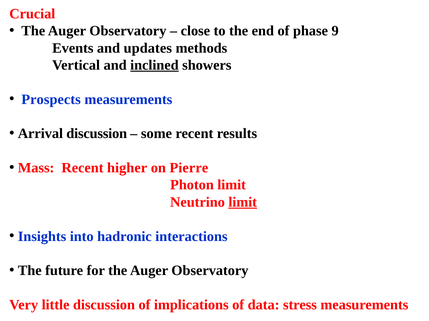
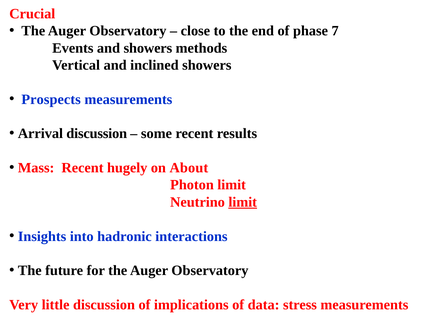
9: 9 -> 7
and updates: updates -> showers
inclined underline: present -> none
higher: higher -> hugely
Pierre: Pierre -> About
